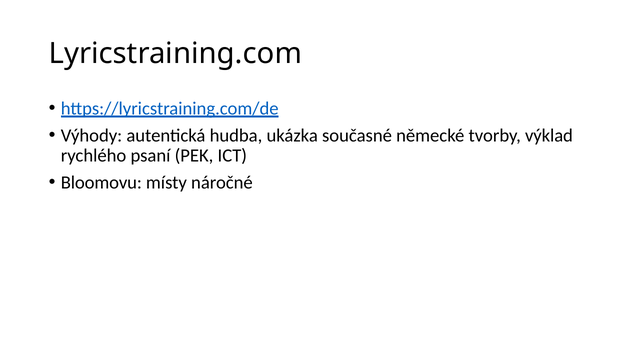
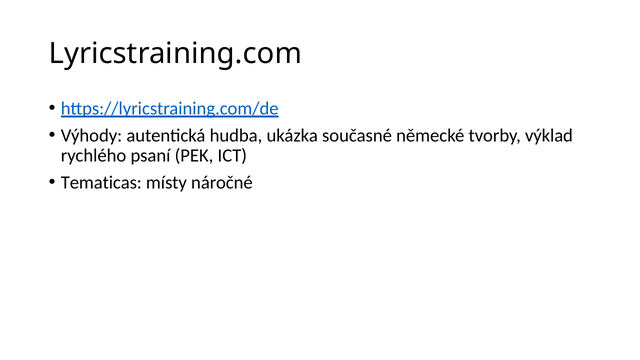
Bloomovu: Bloomovu -> Tematicas
